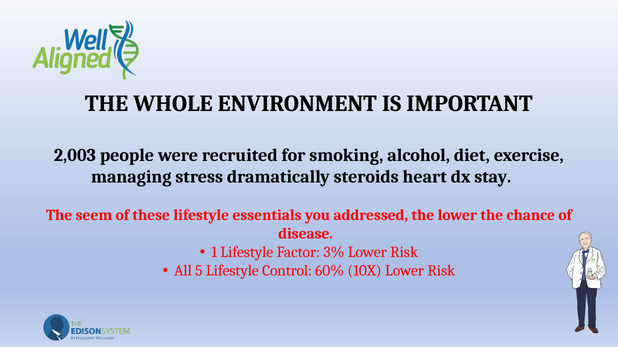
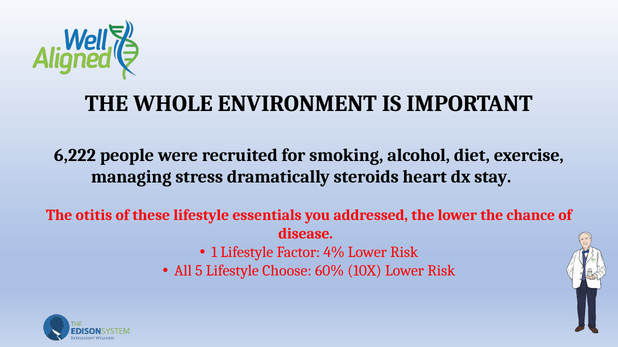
2,003: 2,003 -> 6,222
seem: seem -> otitis
3%: 3% -> 4%
Control: Control -> Choose
